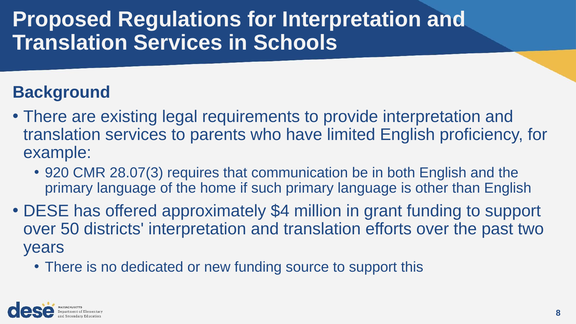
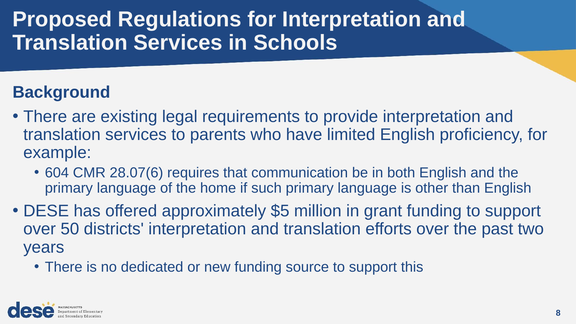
920: 920 -> 604
28.07(3: 28.07(3 -> 28.07(6
$4: $4 -> $5
